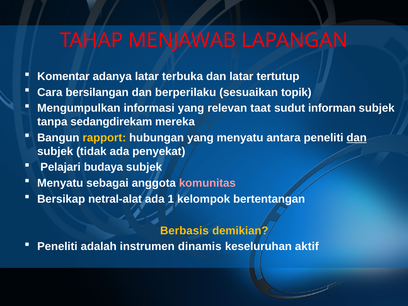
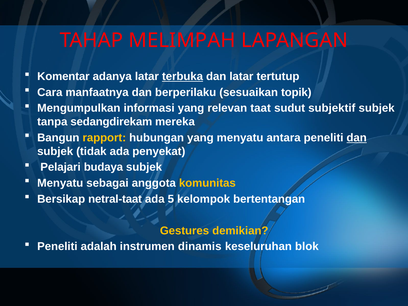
MENJAWAB: MENJAWAB -> MELIMPAH
terbuka underline: none -> present
bersilangan: bersilangan -> manfaatnya
informan: informan -> subjektif
komunitas colour: pink -> yellow
netral-alat: netral-alat -> netral-taat
1: 1 -> 5
Berbasis: Berbasis -> Gestures
aktif: aktif -> blok
